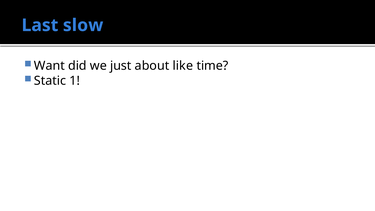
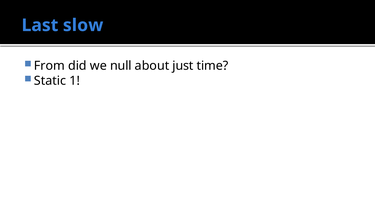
Want: Want -> From
just: just -> null
like: like -> just
